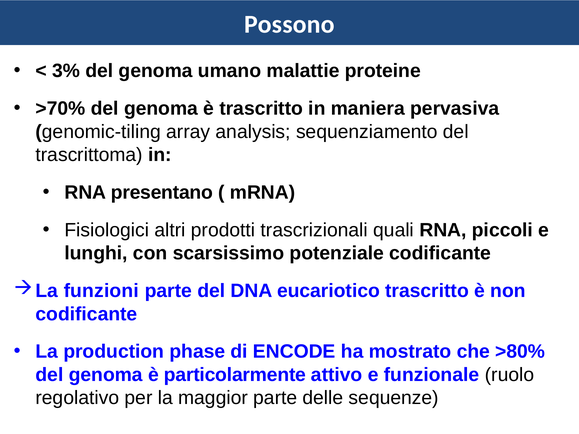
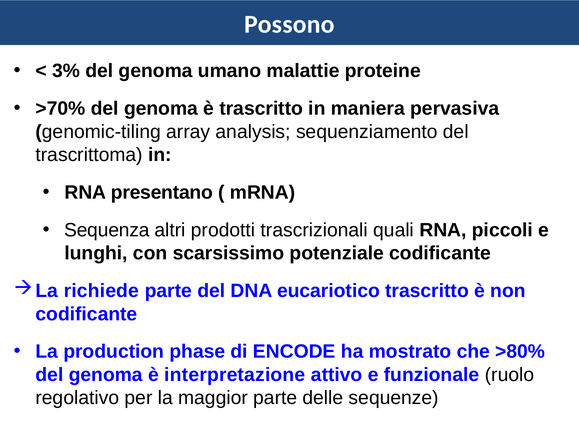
Fisiologici: Fisiologici -> Sequenza
funzioni: funzioni -> richiede
particolarmente: particolarmente -> interpretazione
